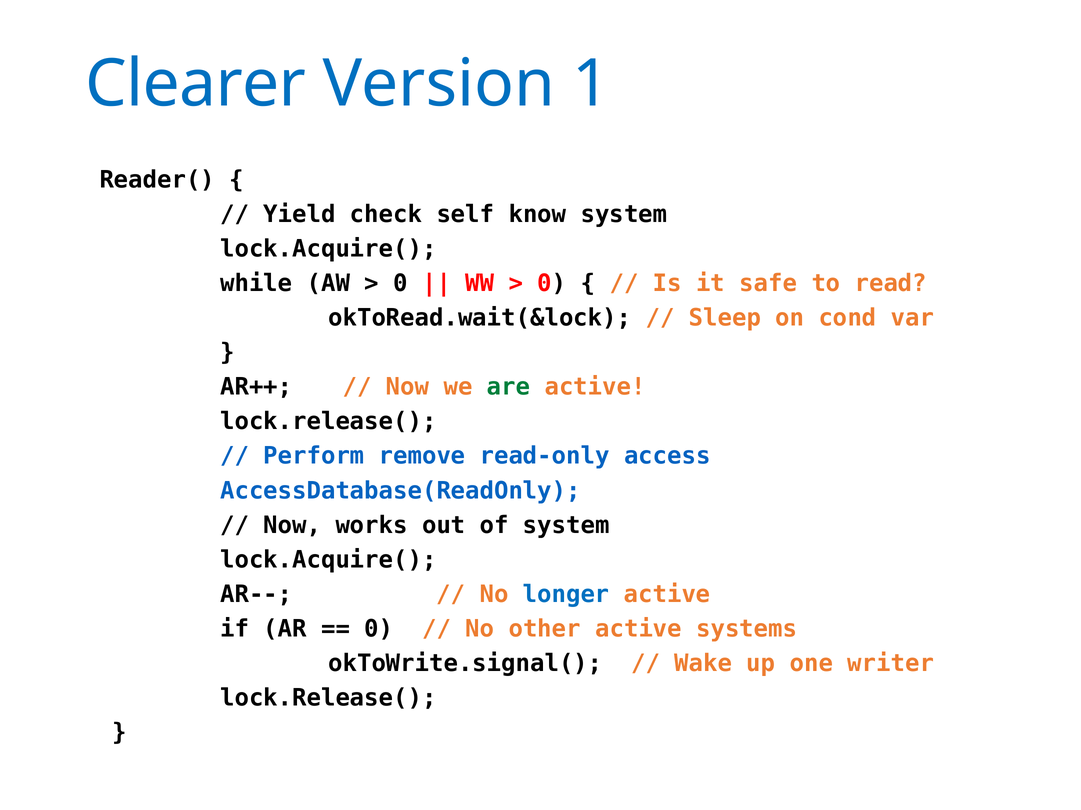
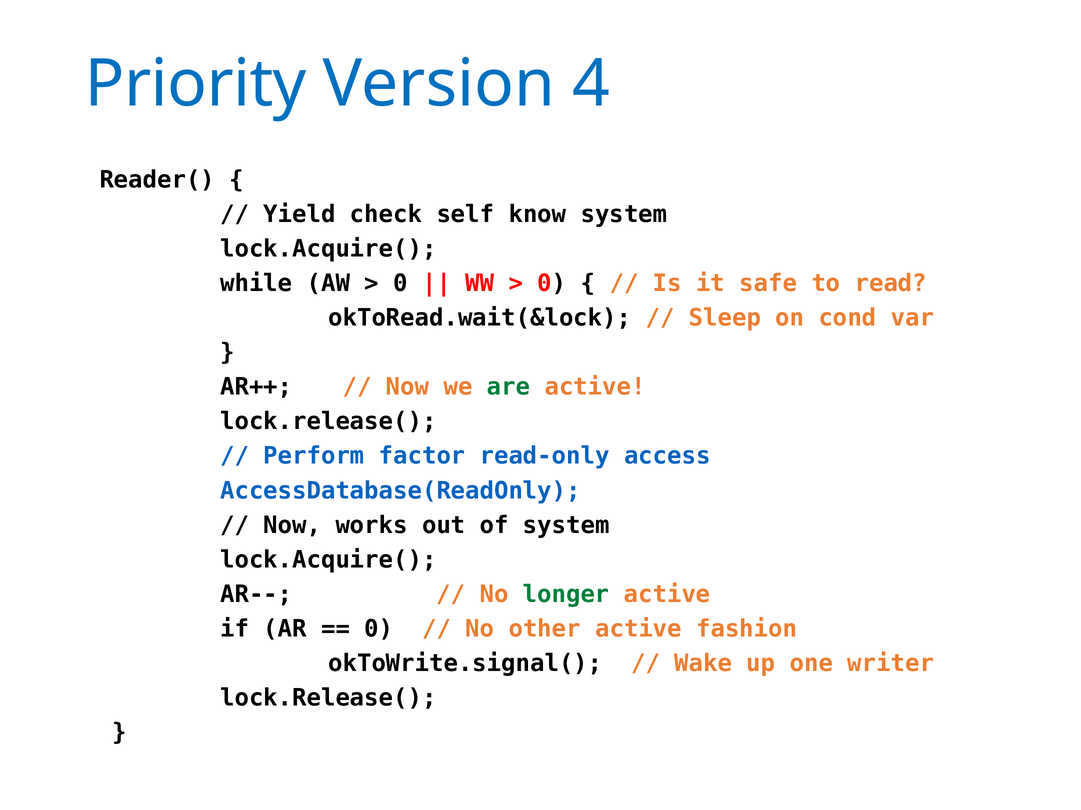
Clearer: Clearer -> Priority
1: 1 -> 4
remove: remove -> factor
longer colour: blue -> green
systems: systems -> fashion
